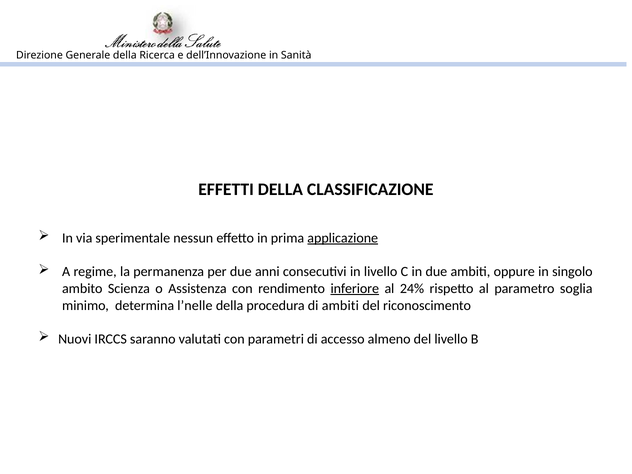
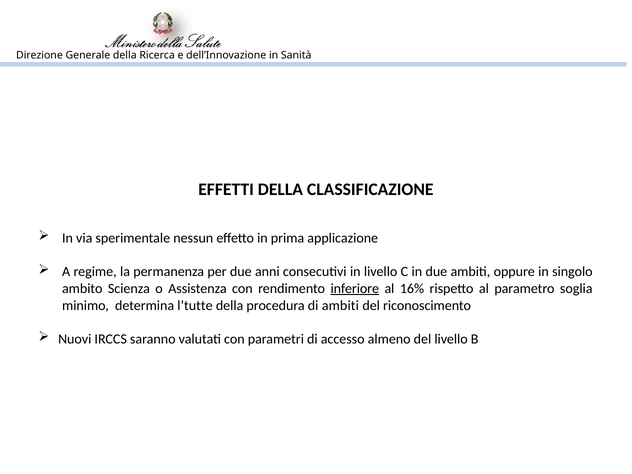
applicazione underline: present -> none
24%: 24% -> 16%
l’nelle: l’nelle -> l’tutte
